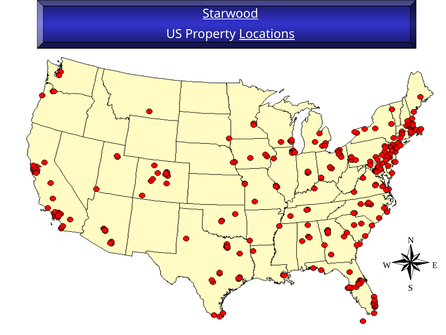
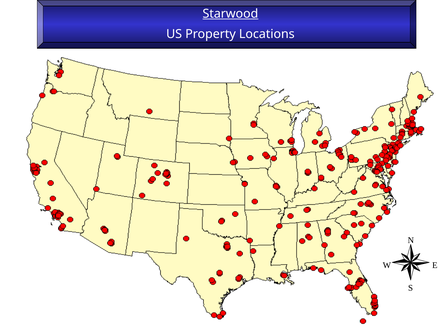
Locations underline: present -> none
